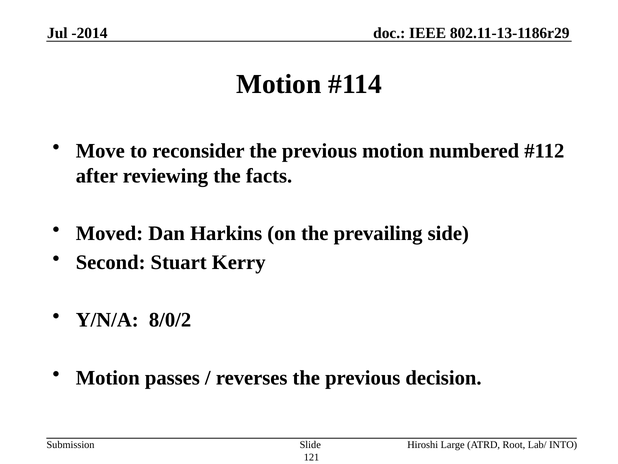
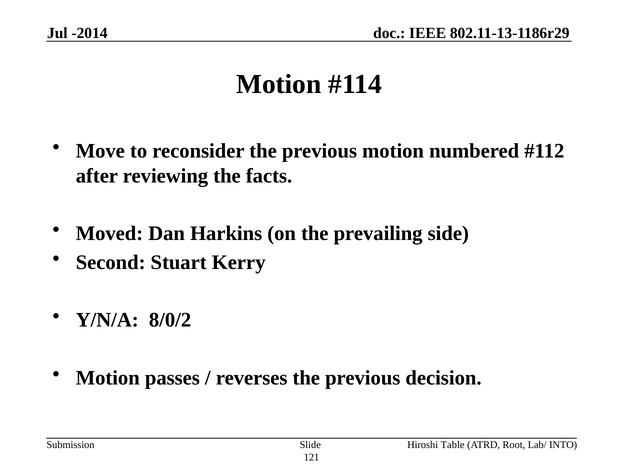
Large: Large -> Table
